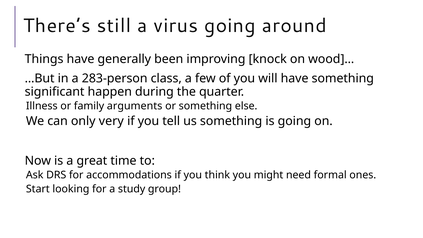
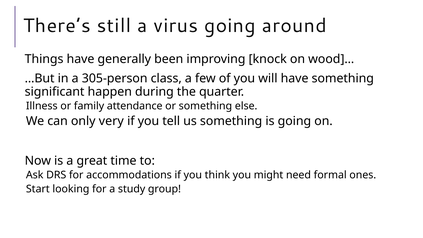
283-person: 283-person -> 305-person
arguments: arguments -> attendance
